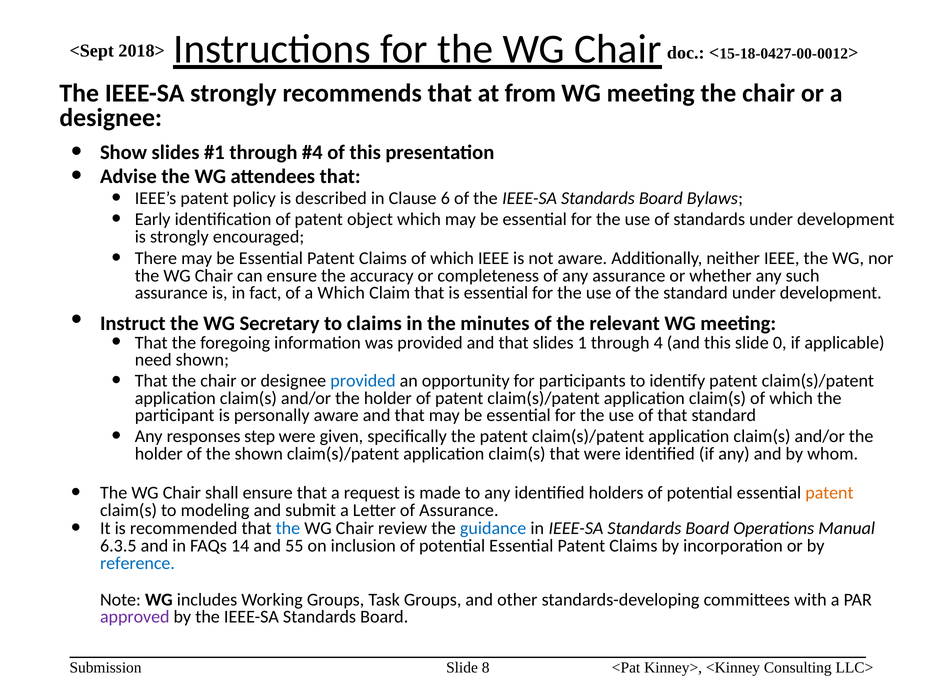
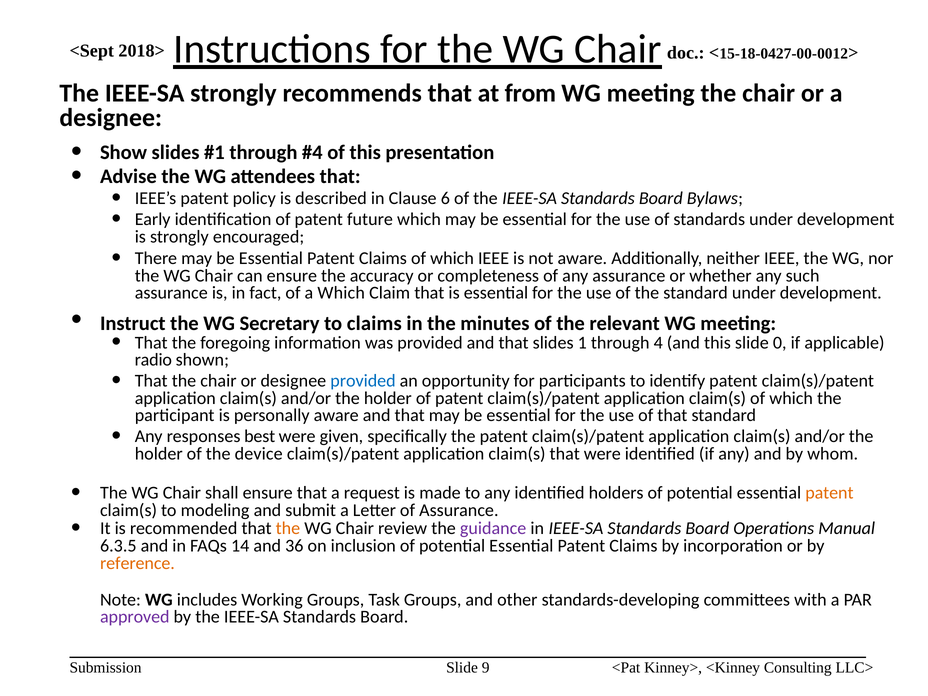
object: object -> future
need: need -> radio
step: step -> best
the shown: shown -> device
the at (288, 528) colour: blue -> orange
guidance colour: blue -> purple
55: 55 -> 36
reference colour: blue -> orange
8: 8 -> 9
